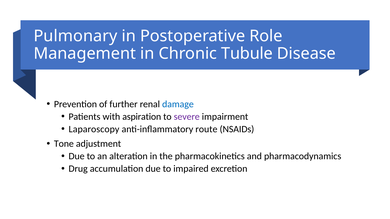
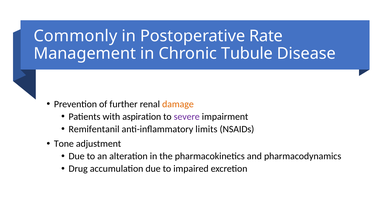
Pulmonary: Pulmonary -> Commonly
Role: Role -> Rate
damage colour: blue -> orange
Laparoscopy: Laparoscopy -> Remifentanil
route: route -> limits
